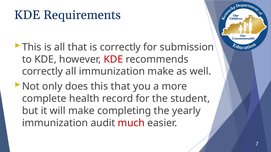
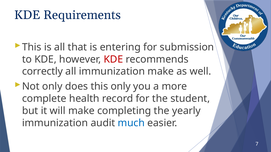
is correctly: correctly -> entering
this that: that -> only
much colour: red -> blue
